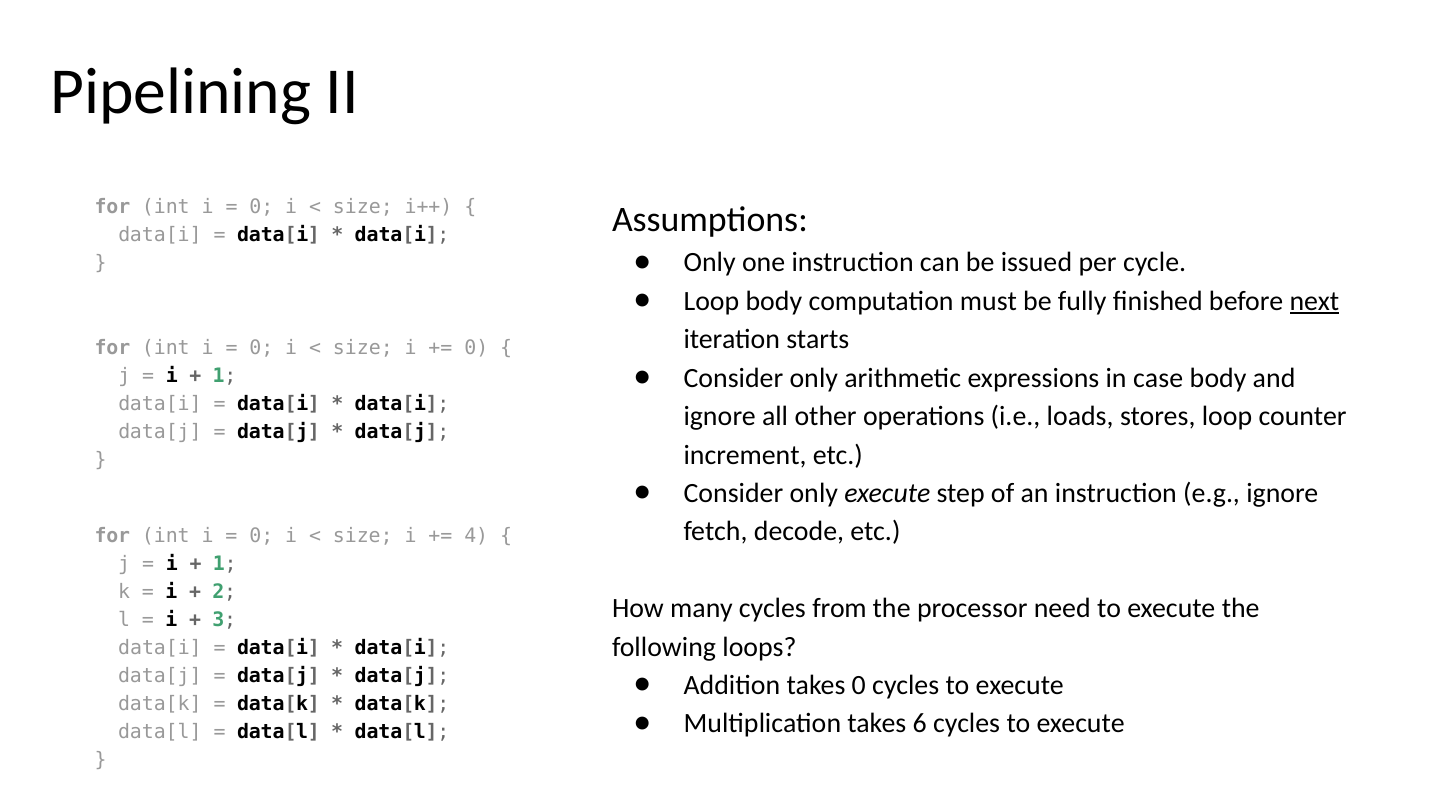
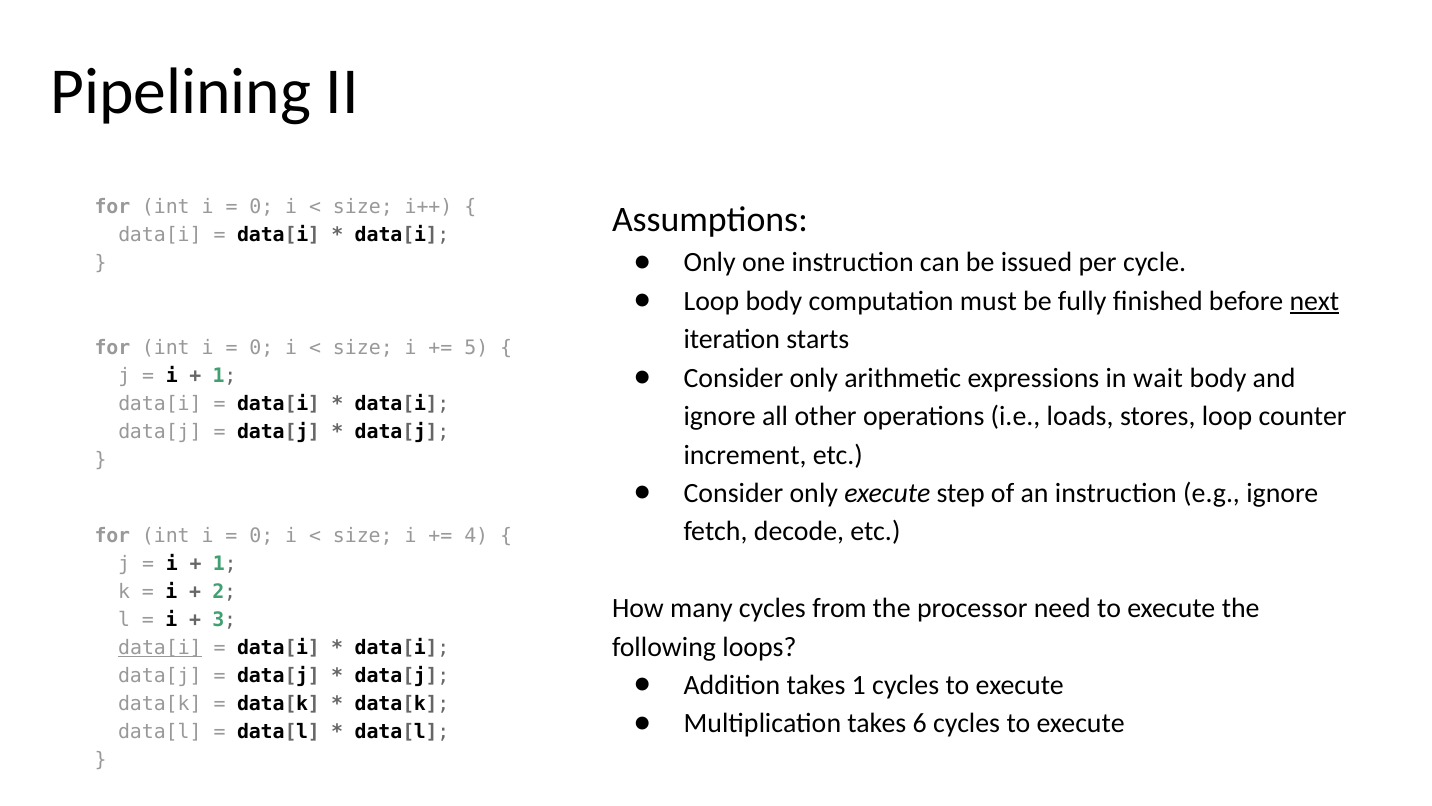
0 at (476, 348): 0 -> 5
case: case -> wait
data[i at (160, 647) underline: none -> present
takes 0: 0 -> 1
